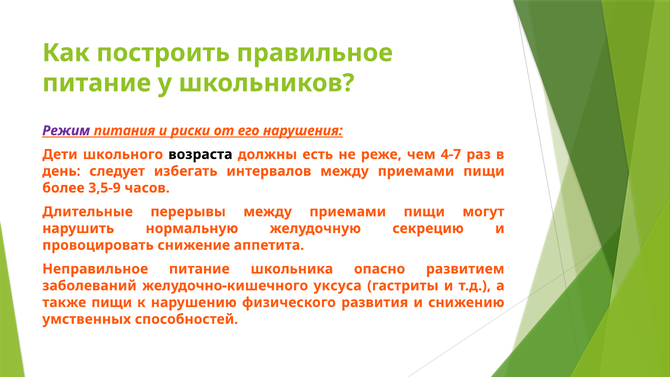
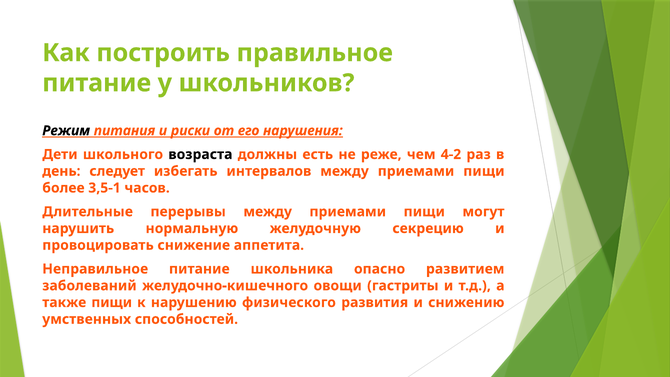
Режим colour: purple -> black
4-7: 4-7 -> 4-2
3,5-9: 3,5-9 -> 3,5-1
уксуса: уксуса -> овощи
